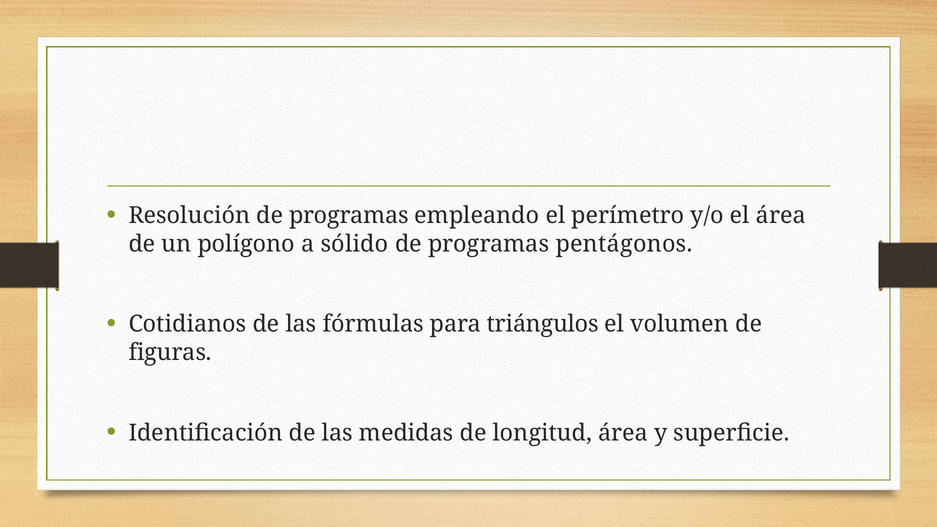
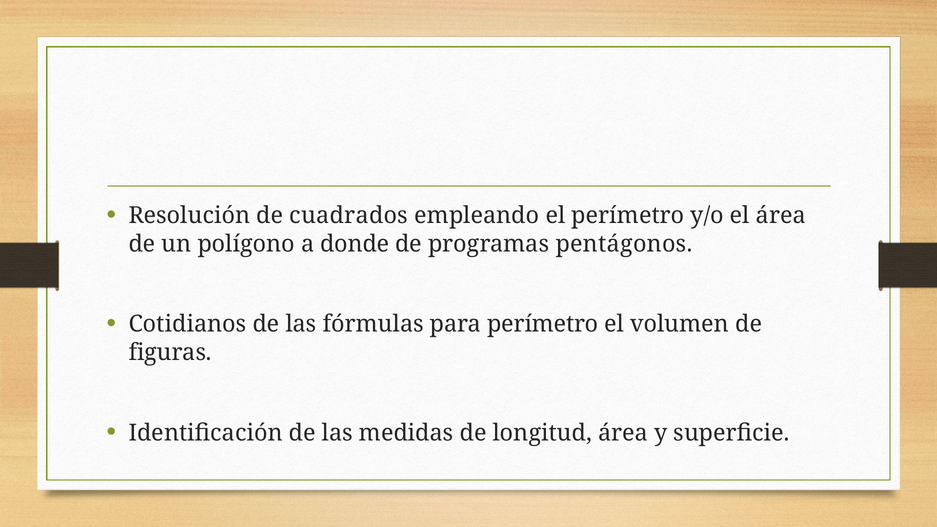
Resolución de programas: programas -> cuadrados
sólido: sólido -> donde
para triángulos: triángulos -> perímetro
